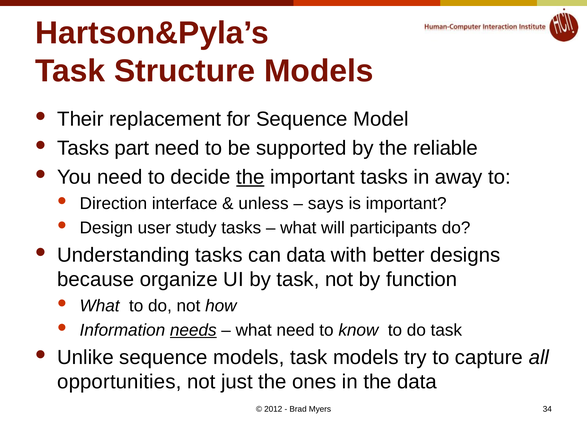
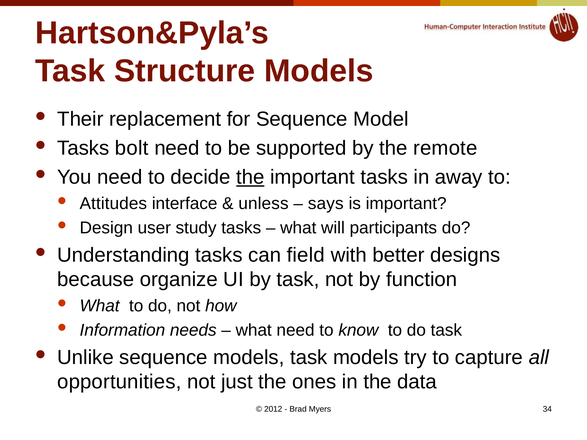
part: part -> bolt
reliable: reliable -> remote
Direction: Direction -> Attitudes
can data: data -> field
needs underline: present -> none
